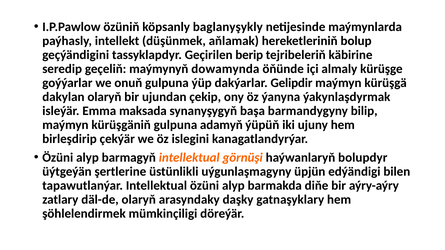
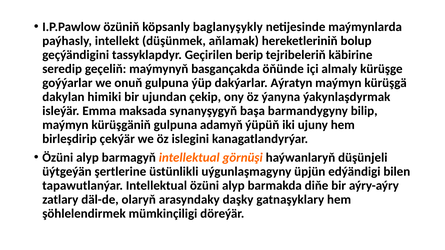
dowamynda: dowamynda -> basgançakda
Gelipdir: Gelipdir -> Aýratyn
dakylan olaryň: olaryň -> himiki
bolupdyr: bolupdyr -> düşünjeli
